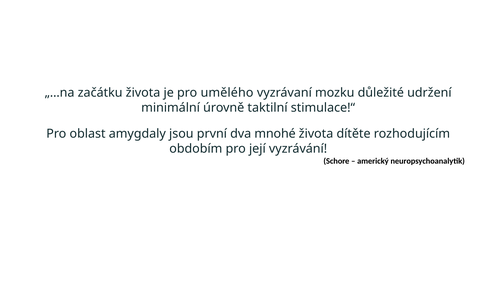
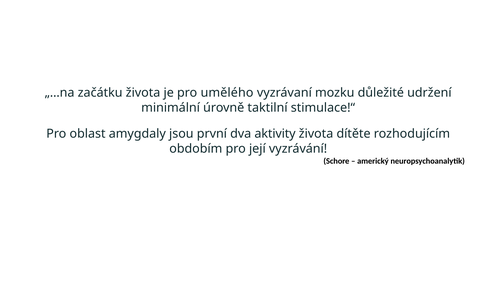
mnohé: mnohé -> aktivity
